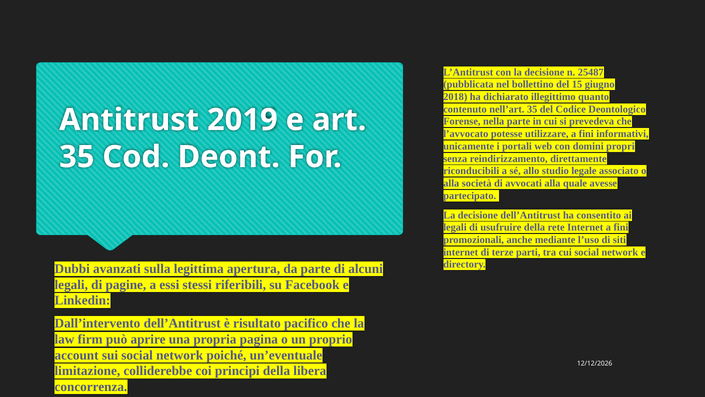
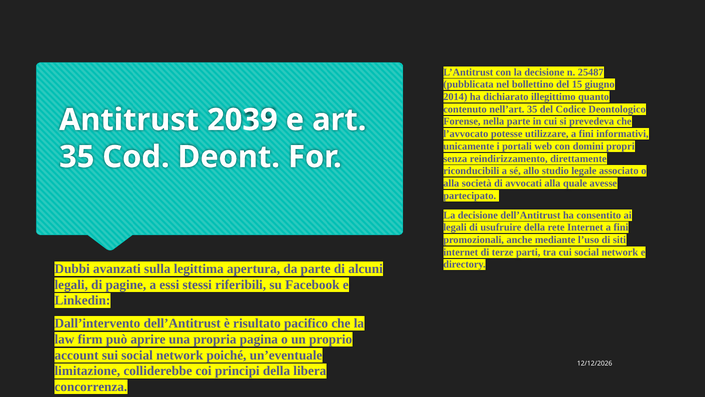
2018: 2018 -> 2014
2019: 2019 -> 2039
